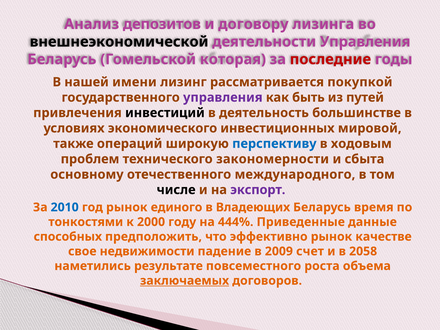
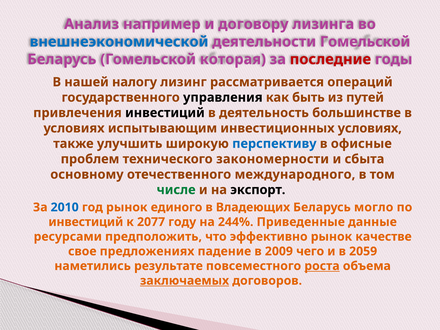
депозитов: депозитов -> например
внешнеэкономической colour: black -> blue
деятельности Управления: Управления -> Гомельской
имени: имени -> налогу
покупкой: покупкой -> операций
управления at (223, 97) colour: purple -> black
экономического: экономического -> испытывающим
инвестиционных мировой: мировой -> условиях
операций: операций -> улучшить
ходовым: ходовым -> офисные
числе colour: black -> green
экспорт colour: purple -> black
время: время -> могло
тонкостями at (86, 222): тонкостями -> инвестиций
2000: 2000 -> 2077
444%: 444% -> 244%
способных: способных -> ресурсами
недвижимости: недвижимости -> предложениях
счет: счет -> чего
2058: 2058 -> 2059
роста underline: none -> present
